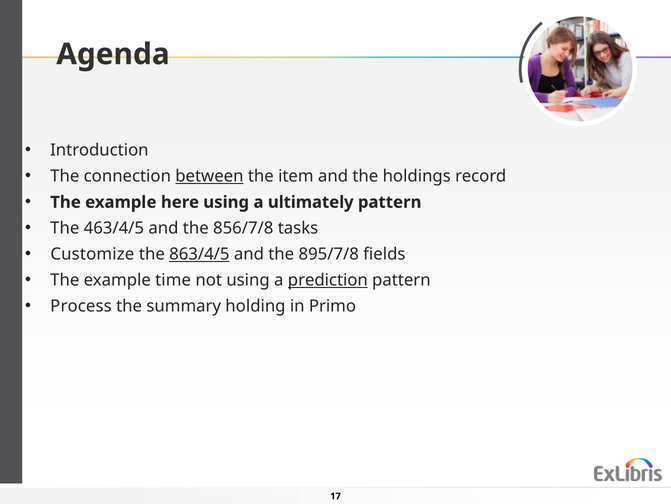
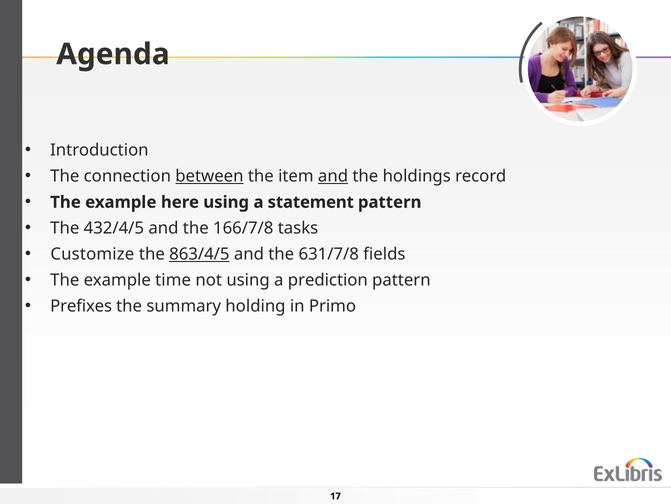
and at (333, 176) underline: none -> present
ultimately: ultimately -> statement
463/4/5: 463/4/5 -> 432/4/5
856/7/8: 856/7/8 -> 166/7/8
895/7/8: 895/7/8 -> 631/7/8
prediction underline: present -> none
Process: Process -> Prefixes
